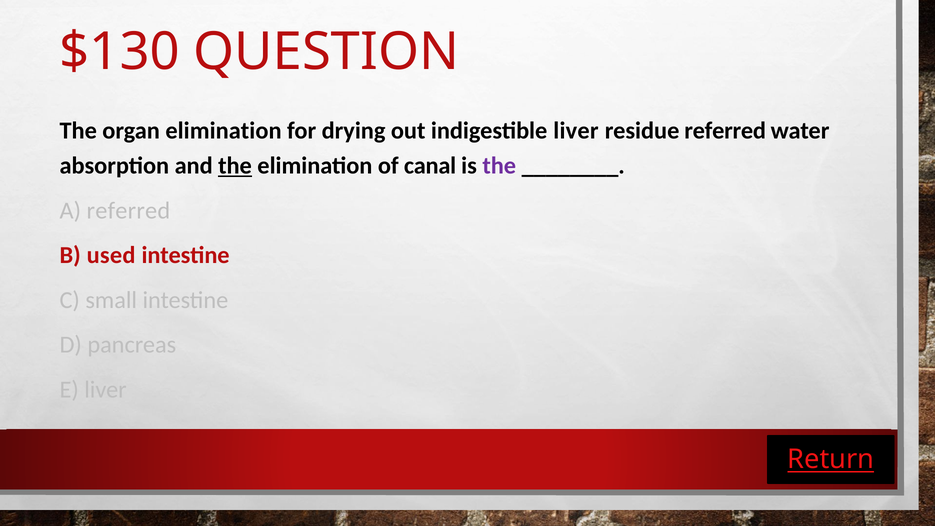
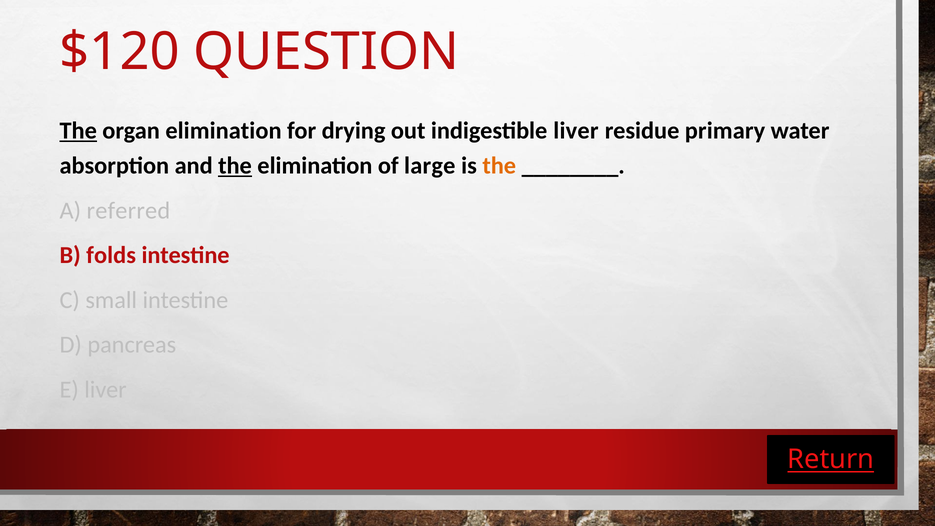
$130: $130 -> $120
The at (78, 131) underline: none -> present
residue referred: referred -> primary
canal: canal -> large
the at (499, 166) colour: purple -> orange
used: used -> folds
